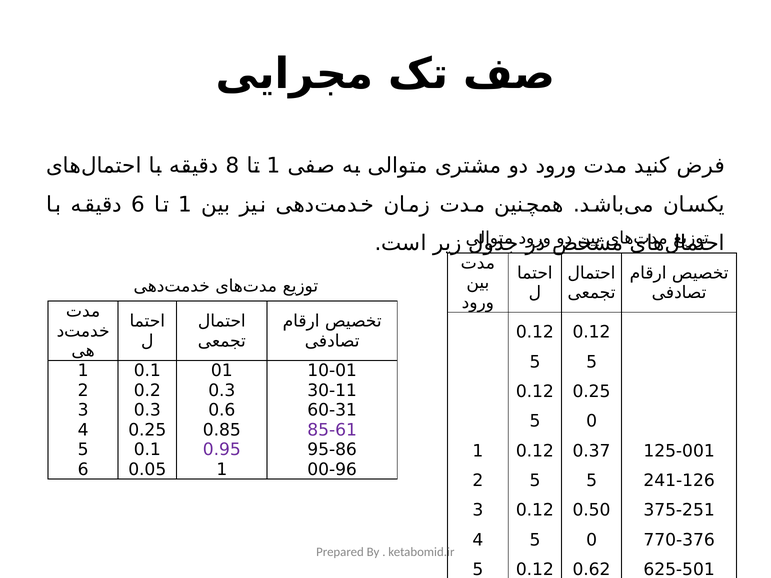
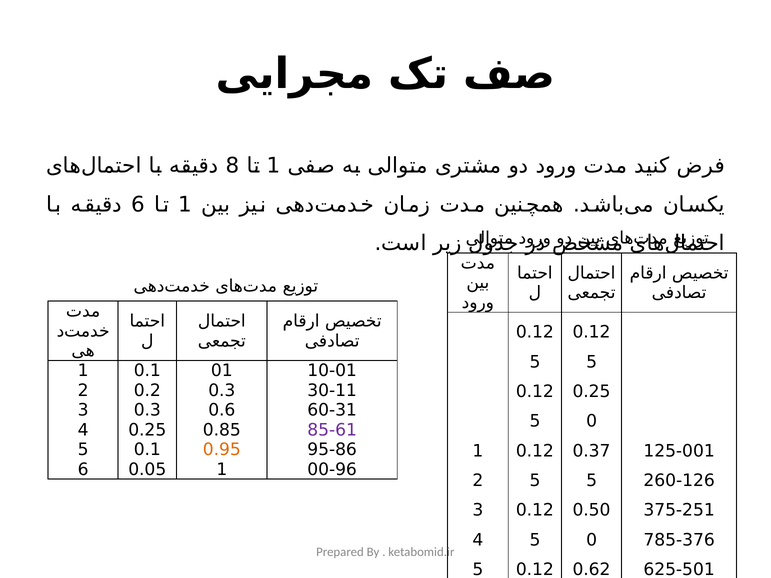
0.95 colour: purple -> orange
241-126: 241-126 -> 260-126
770-376: 770-376 -> 785-376
